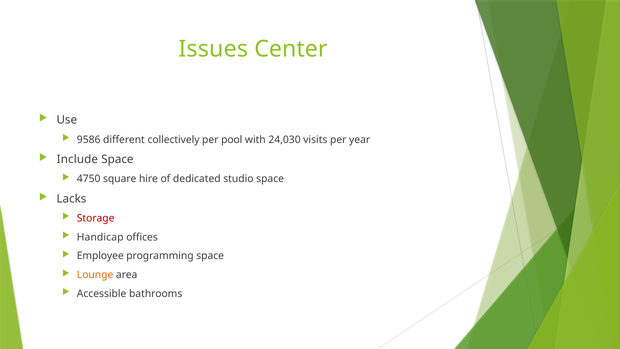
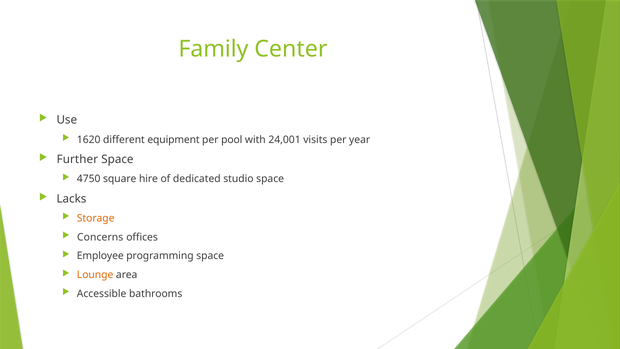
Issues: Issues -> Family
9586: 9586 -> 1620
collectively: collectively -> equipment
24,030: 24,030 -> 24,001
Include: Include -> Further
Storage colour: red -> orange
Handicap: Handicap -> Concerns
